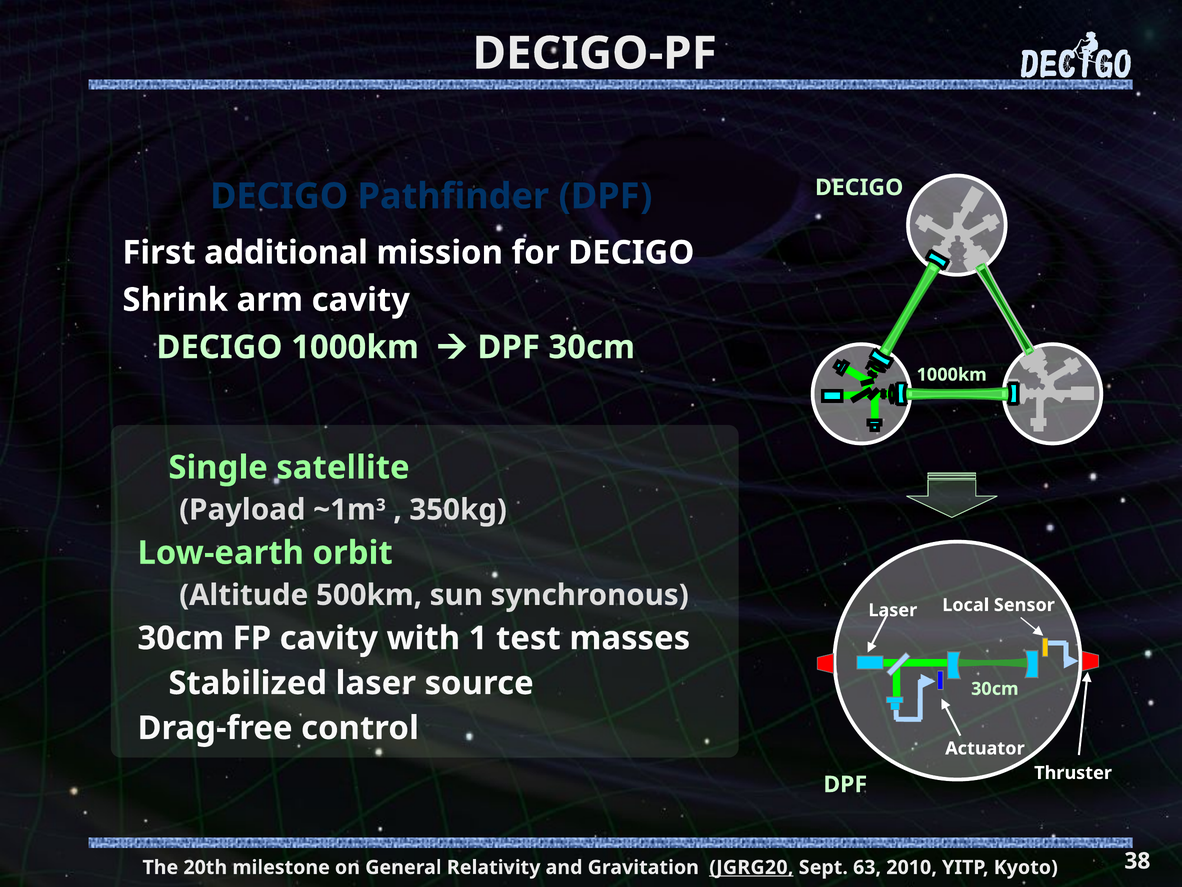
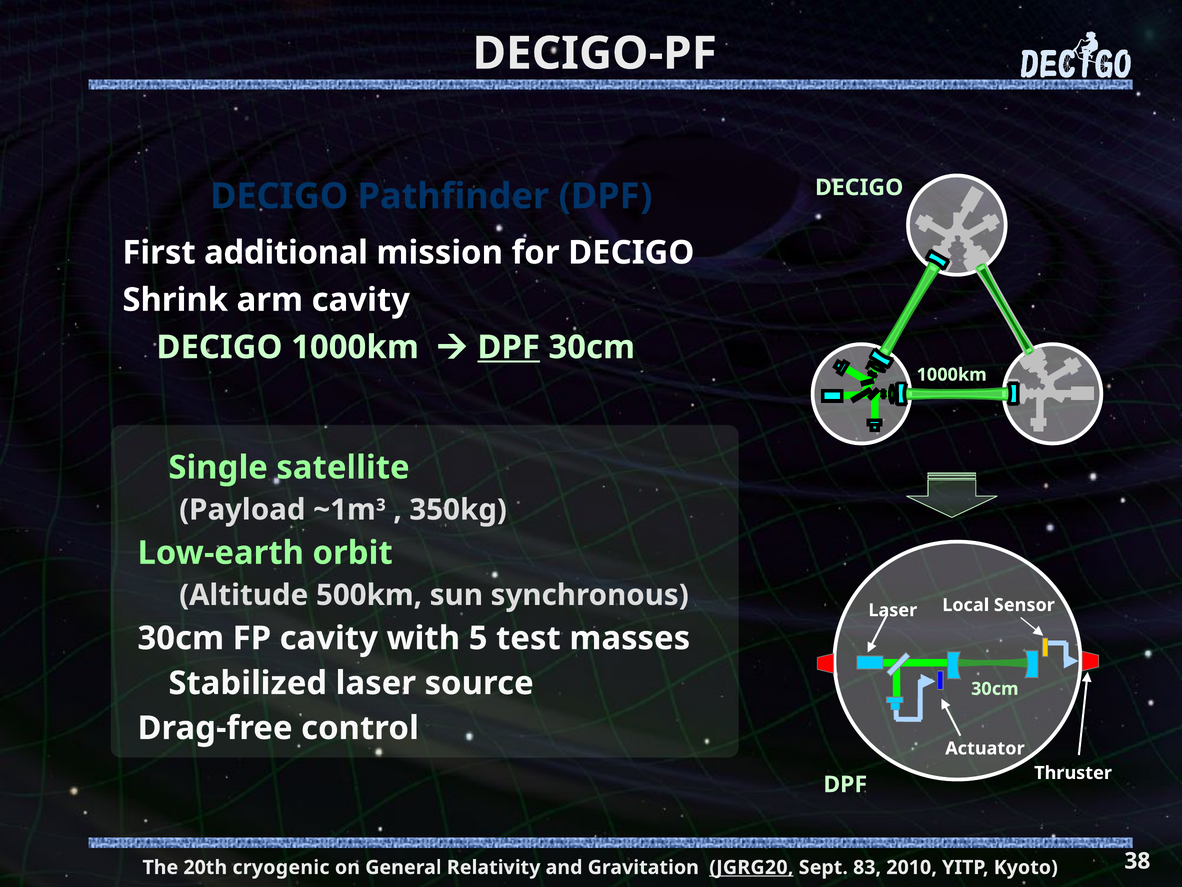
DPF at (509, 347) underline: none -> present
1: 1 -> 5
milestone: milestone -> cryogenic
63: 63 -> 83
